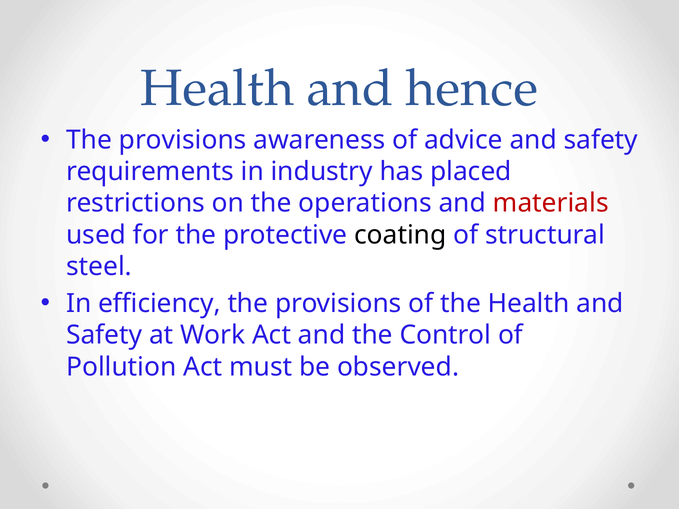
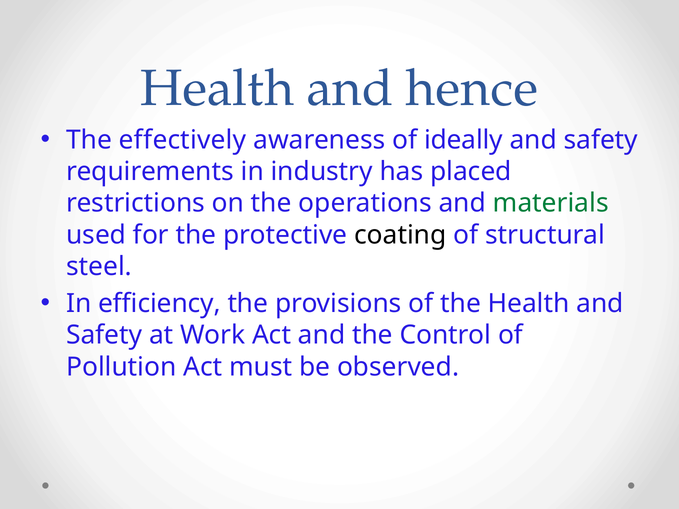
provisions at (183, 140): provisions -> effectively
advice: advice -> ideally
materials colour: red -> green
